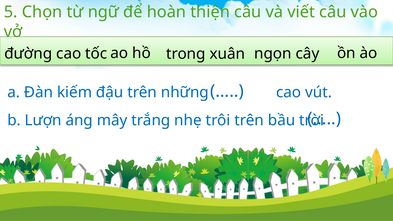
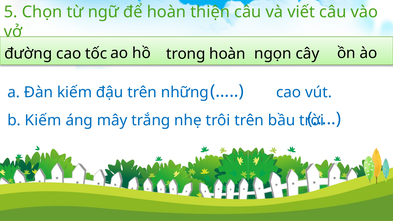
trong xuân: xuân -> hoàn
b Lượn: Lượn -> Kiếm
